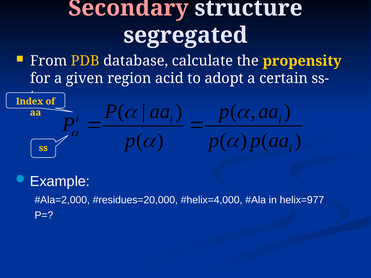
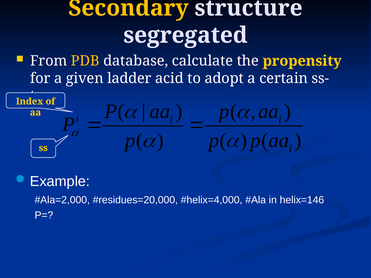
Secondary colour: pink -> yellow
region: region -> ladder
helix=977: helix=977 -> helix=146
